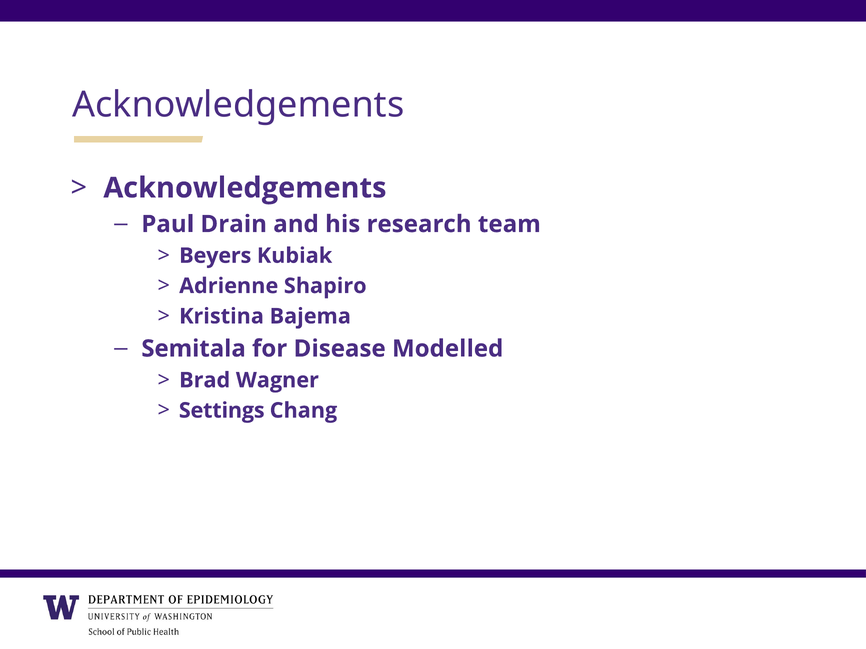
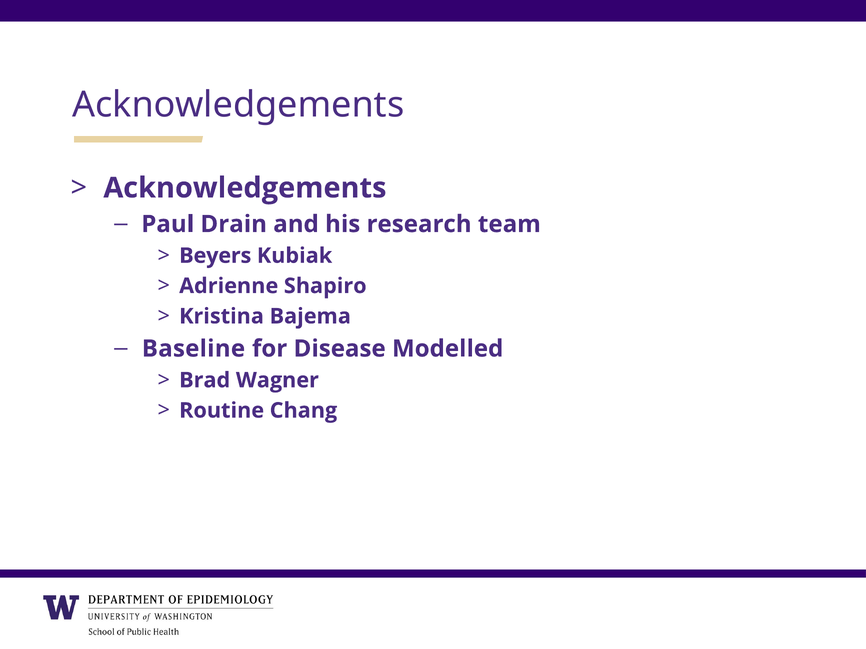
Semitala: Semitala -> Baseline
Settings: Settings -> Routine
